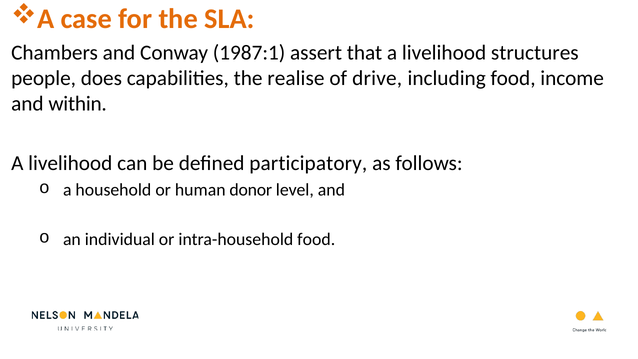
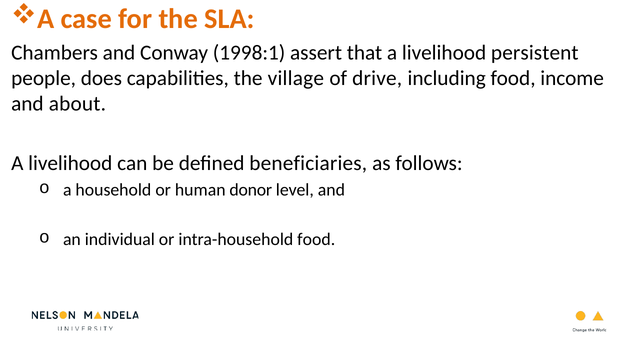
1987:1: 1987:1 -> 1998:1
structures: structures -> persistent
realise: realise -> village
within: within -> about
participatory: participatory -> beneficiaries
